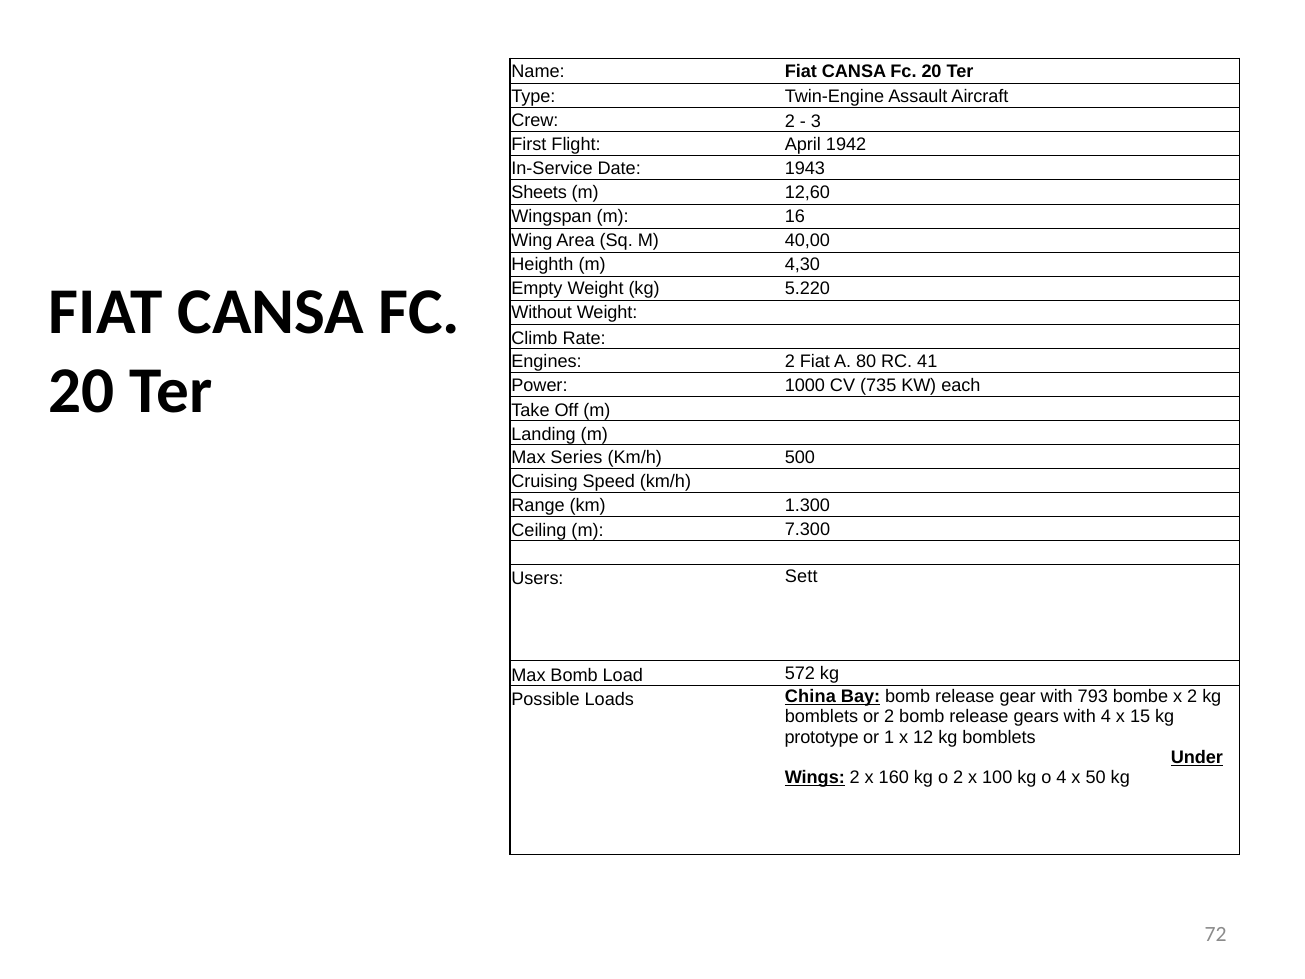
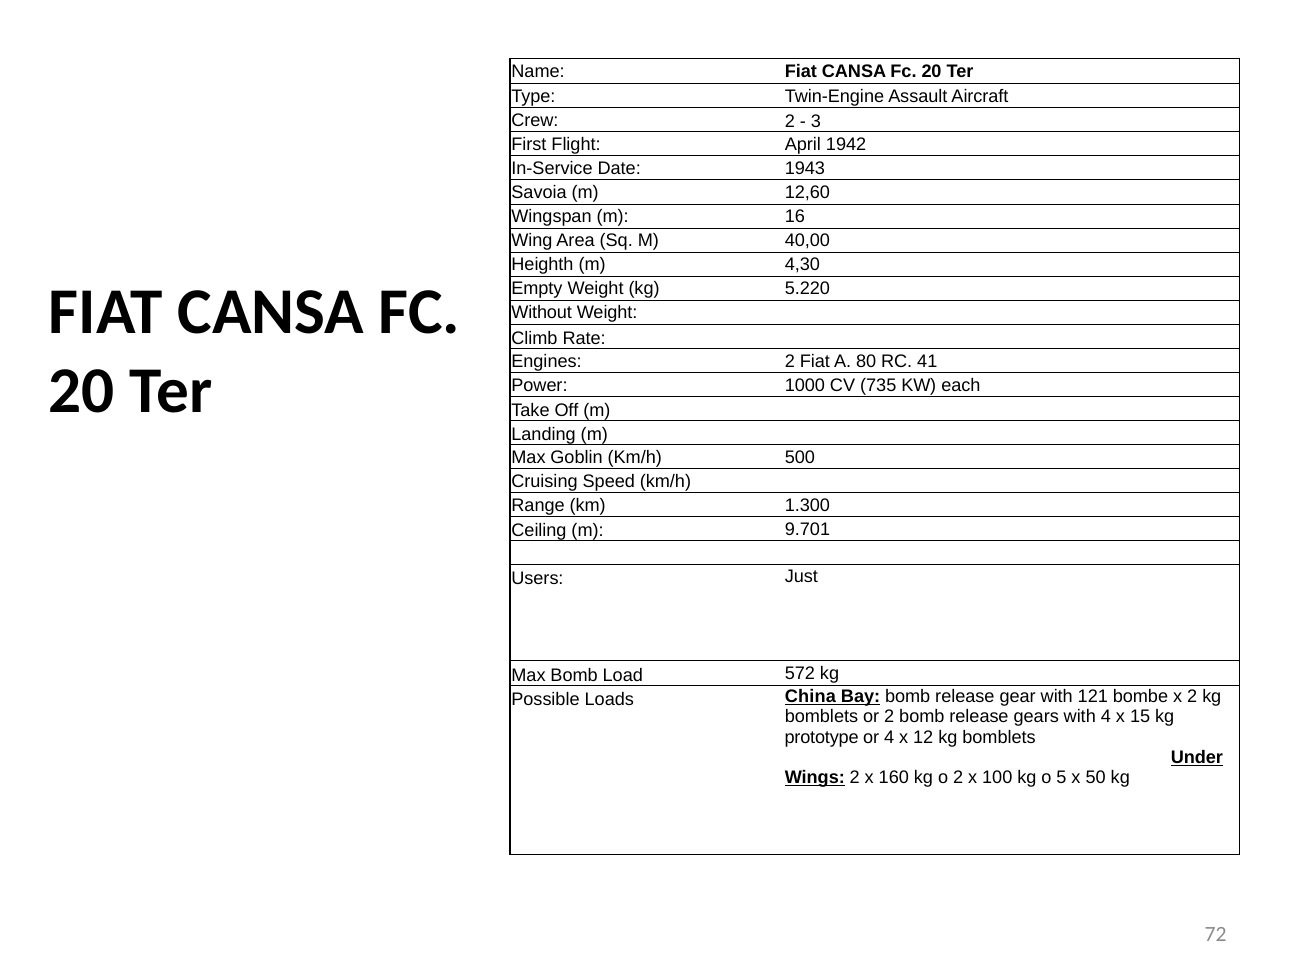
Sheets: Sheets -> Savoia
Series: Series -> Goblin
7.300: 7.300 -> 9.701
Sett: Sett -> Just
793: 793 -> 121
or 1: 1 -> 4
o 4: 4 -> 5
